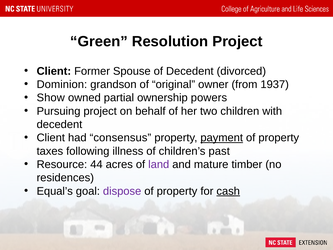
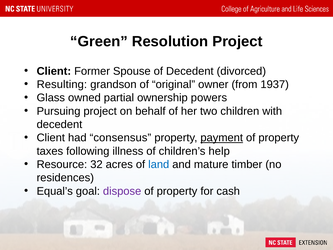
Dominion: Dominion -> Resulting
Show: Show -> Glass
past: past -> help
44: 44 -> 32
land colour: purple -> blue
cash underline: present -> none
